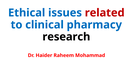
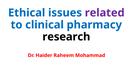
related colour: red -> purple
